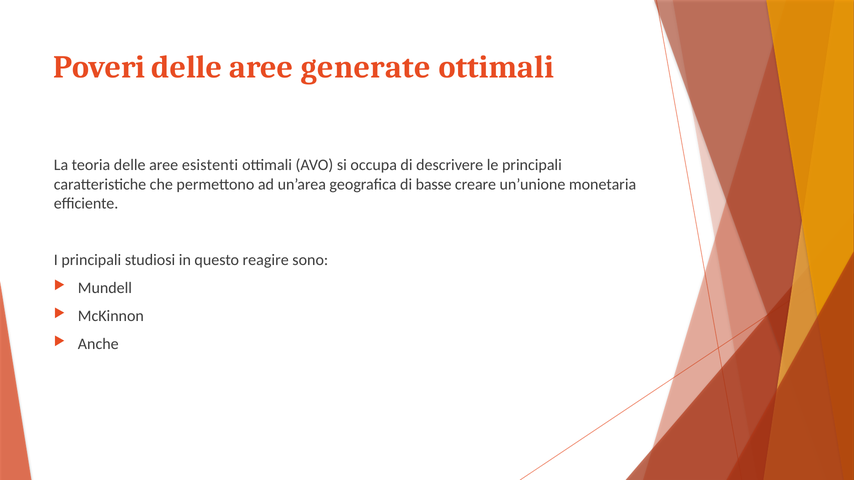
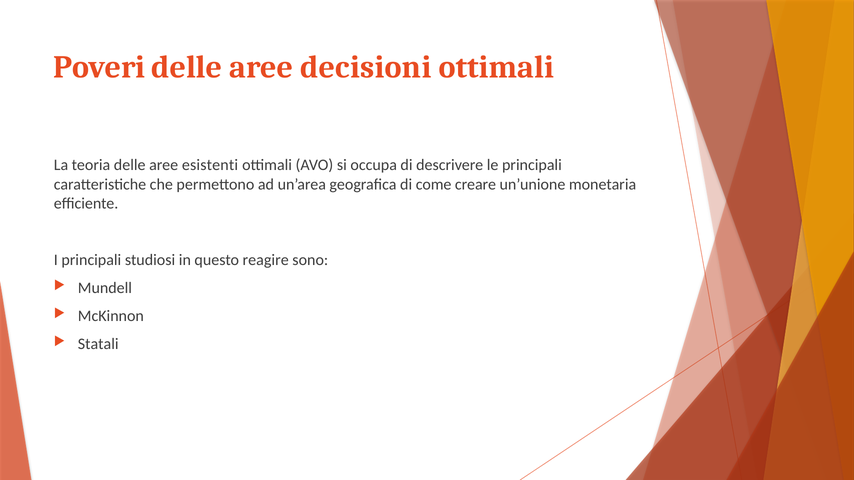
generate: generate -> decisioni
basse: basse -> come
Anche: Anche -> Statali
